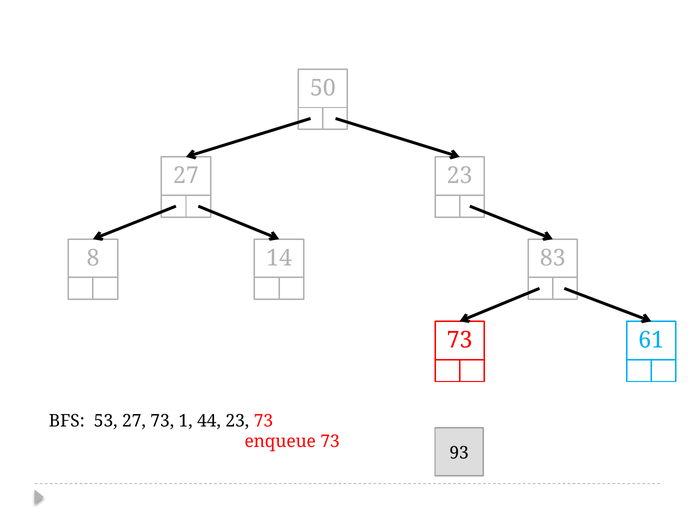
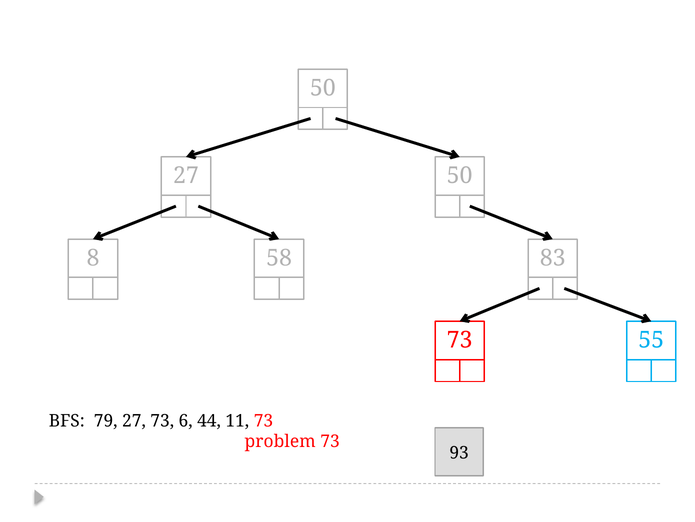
27 23: 23 -> 50
14: 14 -> 58
61: 61 -> 55
53: 53 -> 79
1: 1 -> 6
44 23: 23 -> 11
enqueue: enqueue -> problem
